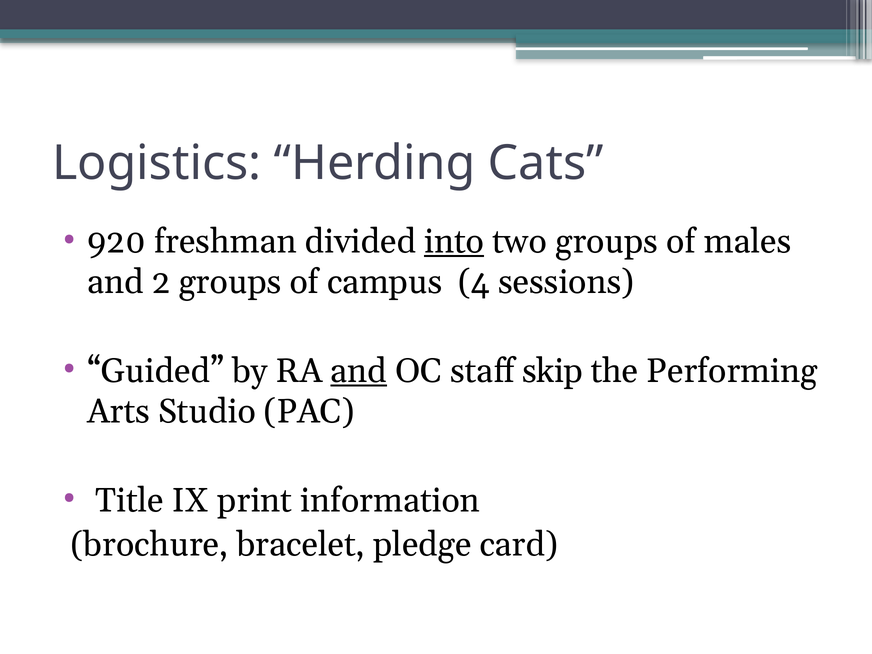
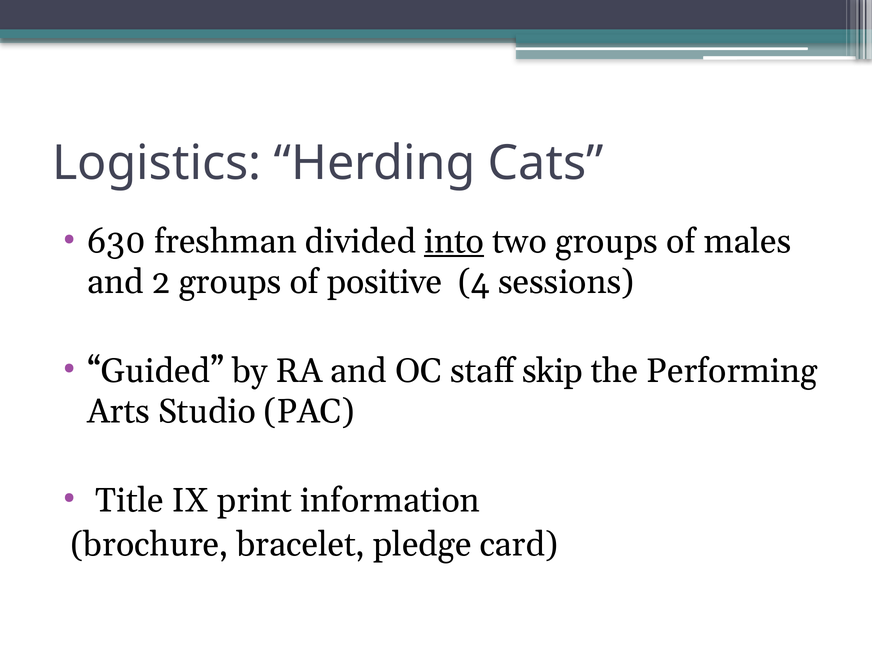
920: 920 -> 630
campus: campus -> positive
and at (359, 371) underline: present -> none
